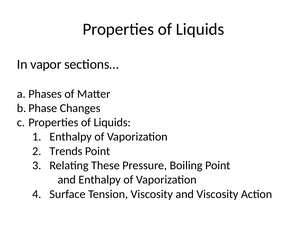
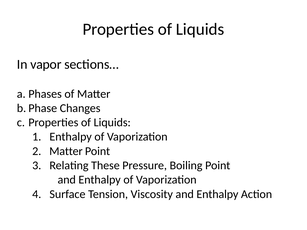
Trends at (66, 151): Trends -> Matter
Viscosity and Viscosity: Viscosity -> Enthalpy
